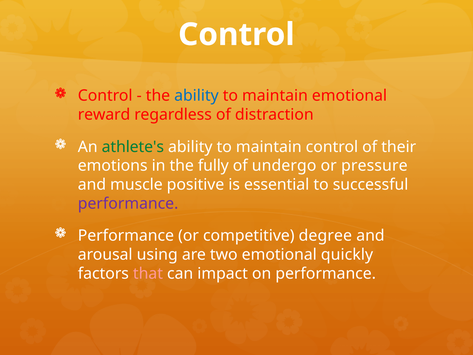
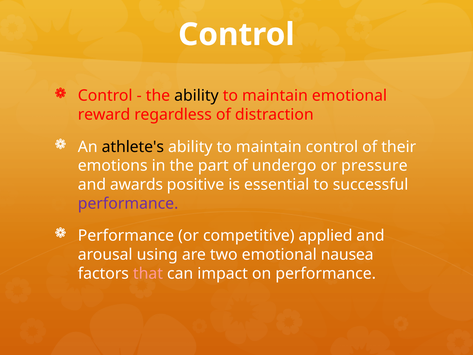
ability at (196, 96) colour: blue -> black
athlete's colour: green -> black
fully: fully -> part
muscle: muscle -> awards
degree: degree -> applied
quickly: quickly -> nausea
